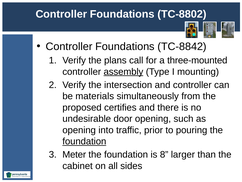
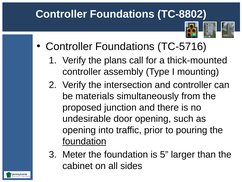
TC-8842: TC-8842 -> TC-5716
three-mounted: three-mounted -> thick-mounted
assembly underline: present -> none
certifies: certifies -> junction
8: 8 -> 5
